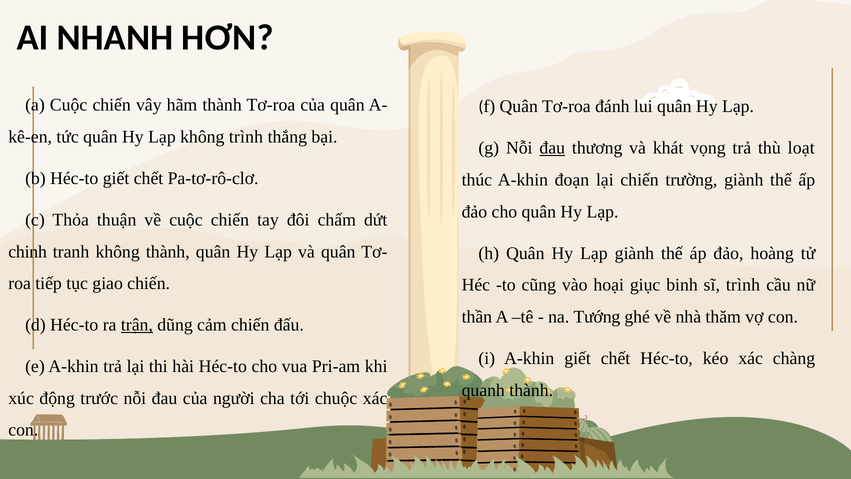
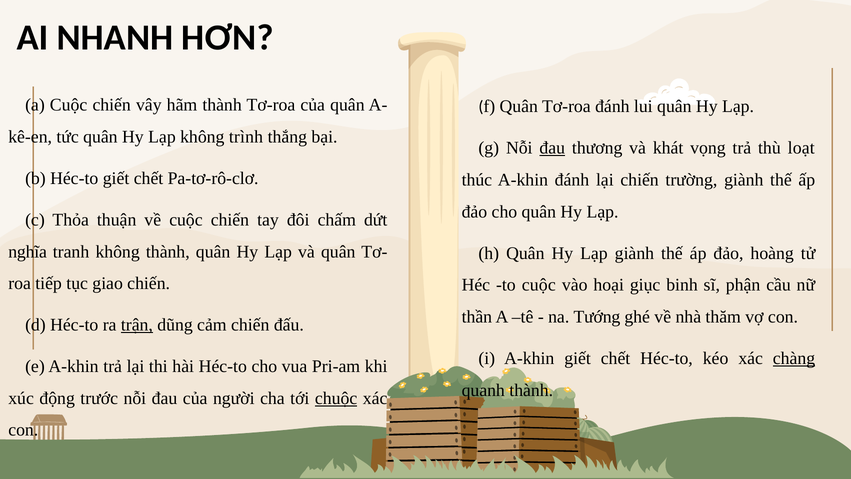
A-khin đoạn: đoạn -> đánh
chinh: chinh -> nghĩa
to cũng: cũng -> cuộc
sĩ trình: trình -> phận
chàng underline: none -> present
chuộc underline: none -> present
